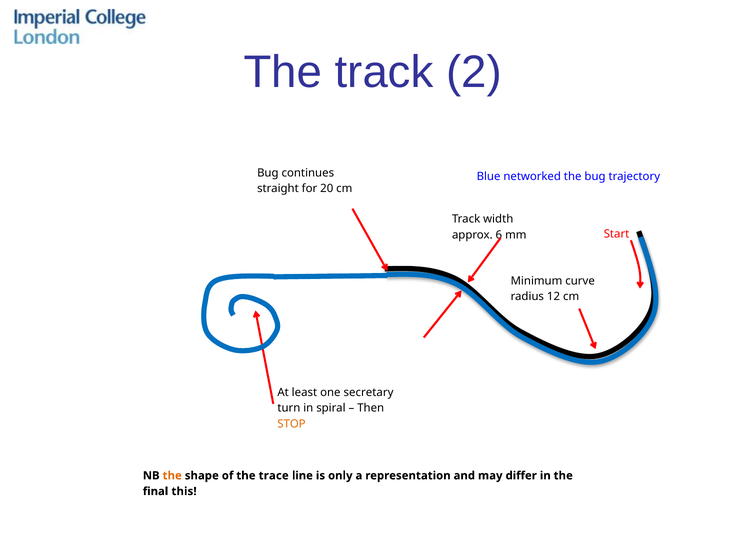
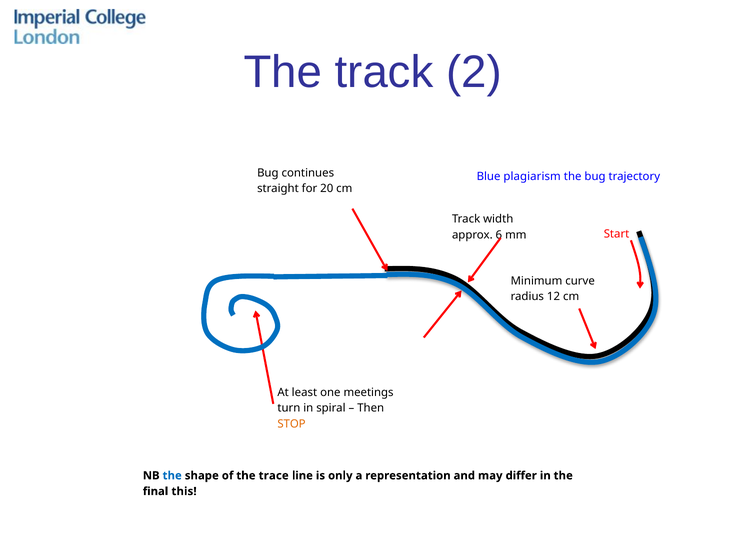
networked: networked -> plagiarism
secretary: secretary -> meetings
the at (172, 475) colour: orange -> blue
